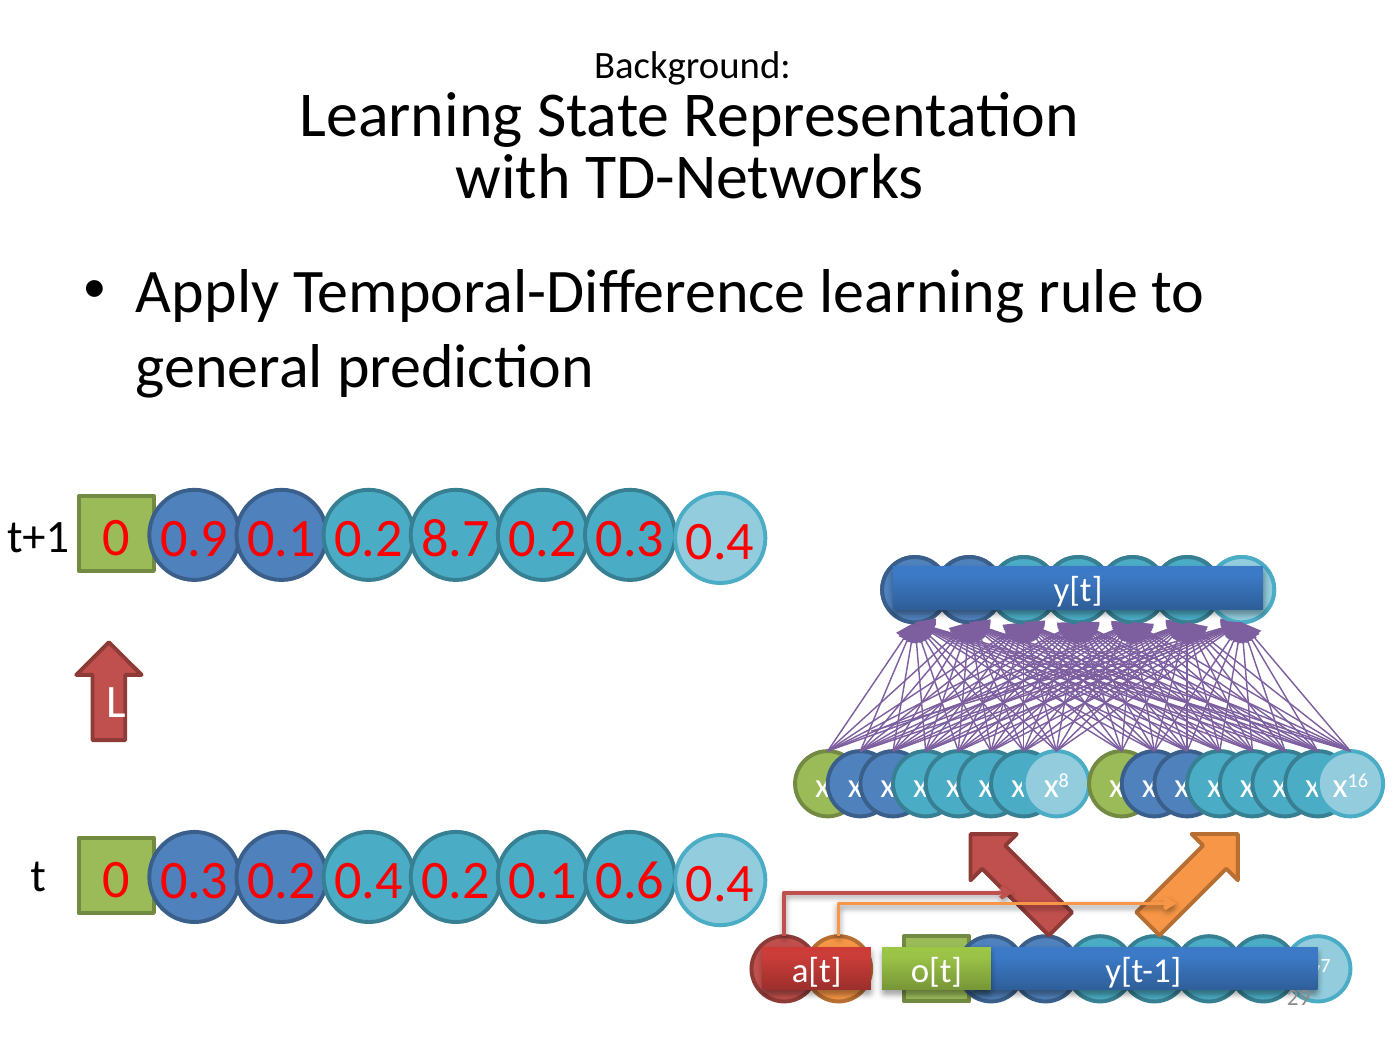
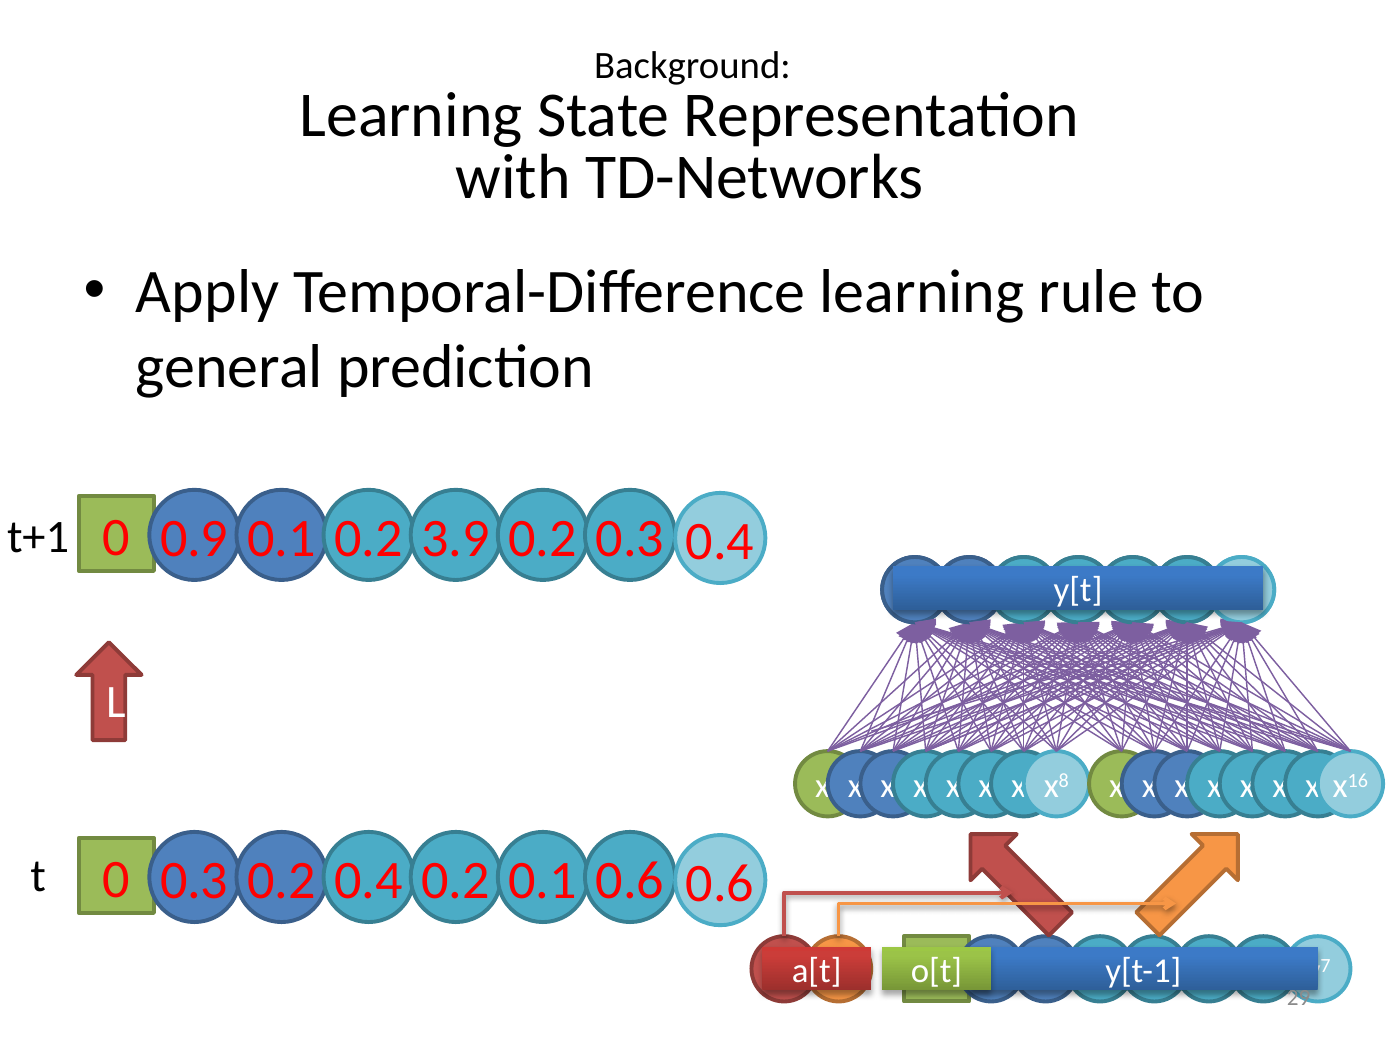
8.7: 8.7 -> 3.9
0.6 0.4: 0.4 -> 0.6
